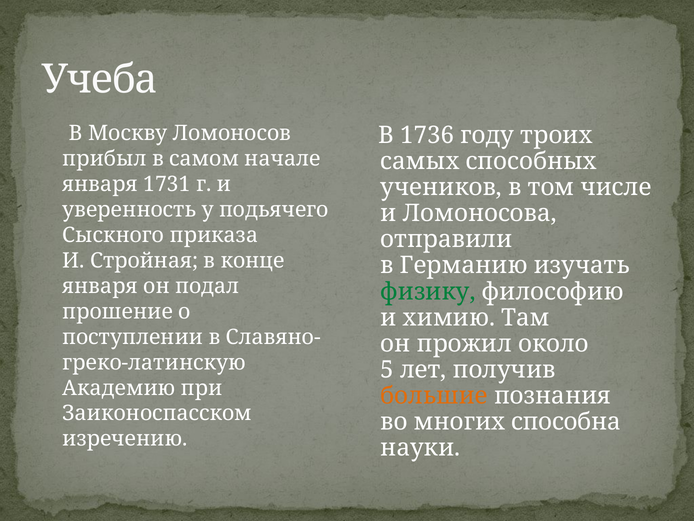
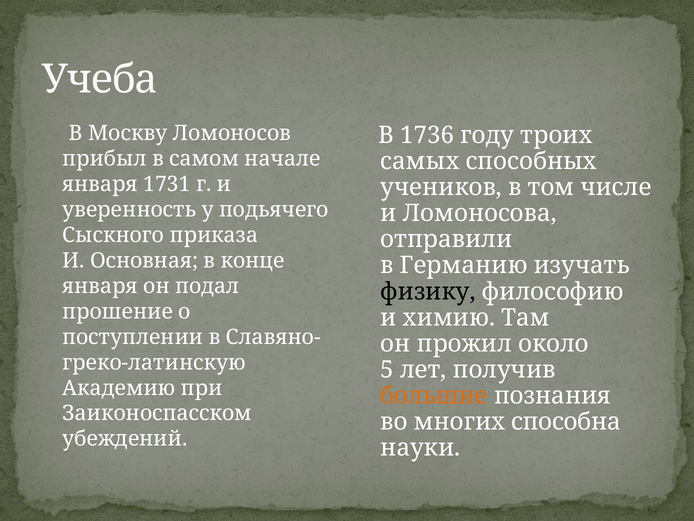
Стройная: Стройная -> Основная
физику colour: green -> black
изречению: изречению -> убеждений
